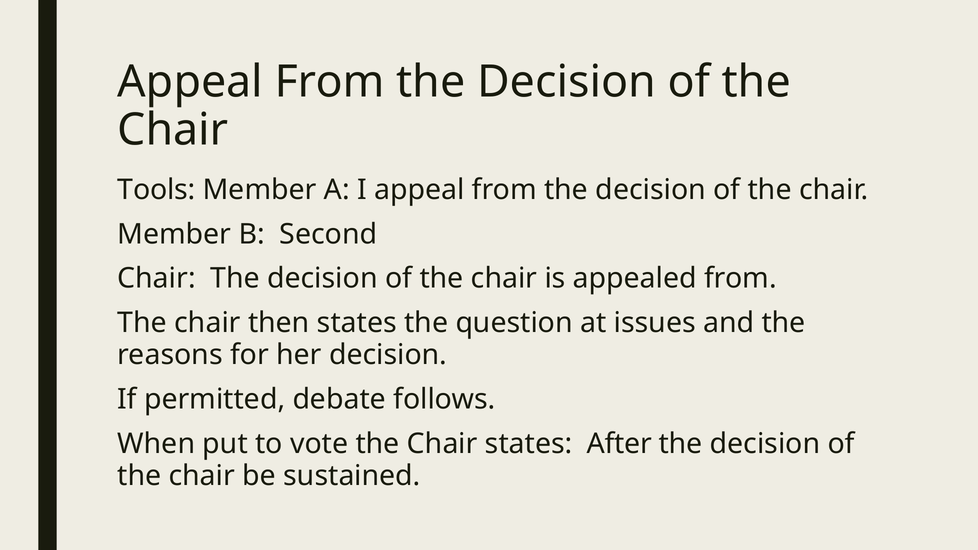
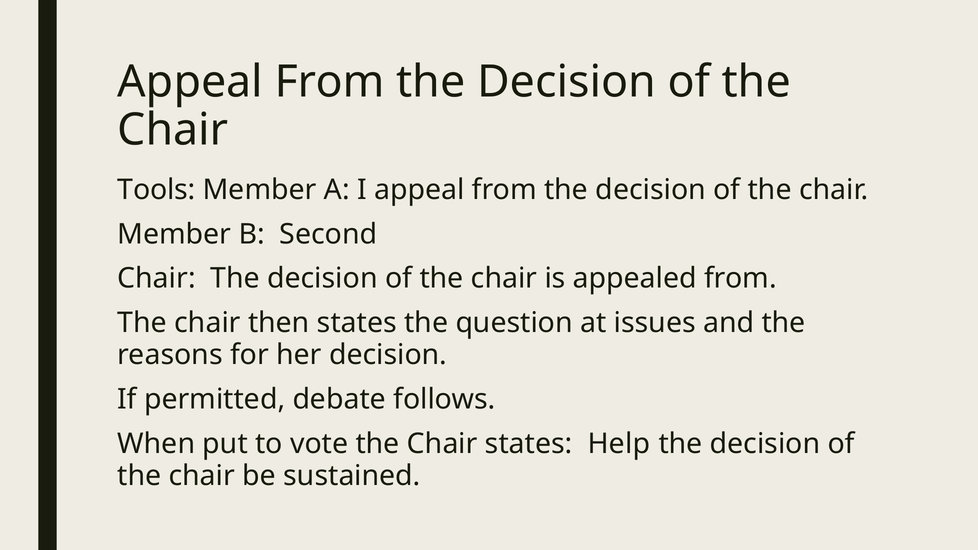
After: After -> Help
